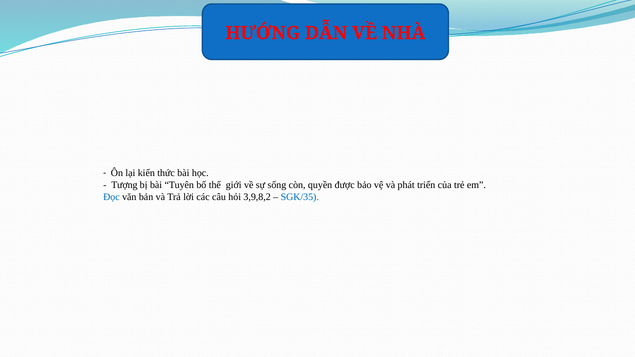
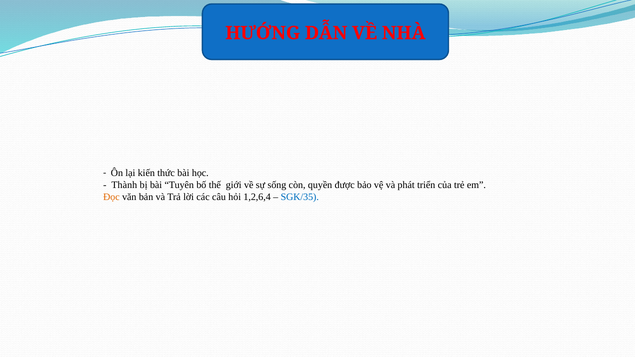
Tượng: Tượng -> Thành
Đọc colour: blue -> orange
3,9,8,2: 3,9,8,2 -> 1,2,6,4
